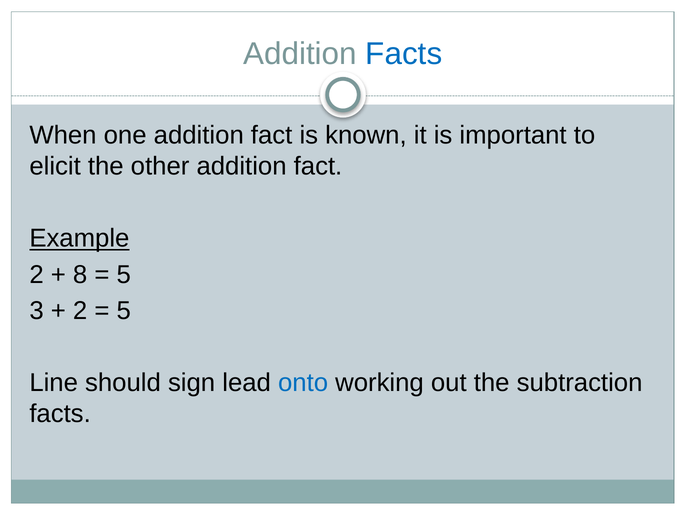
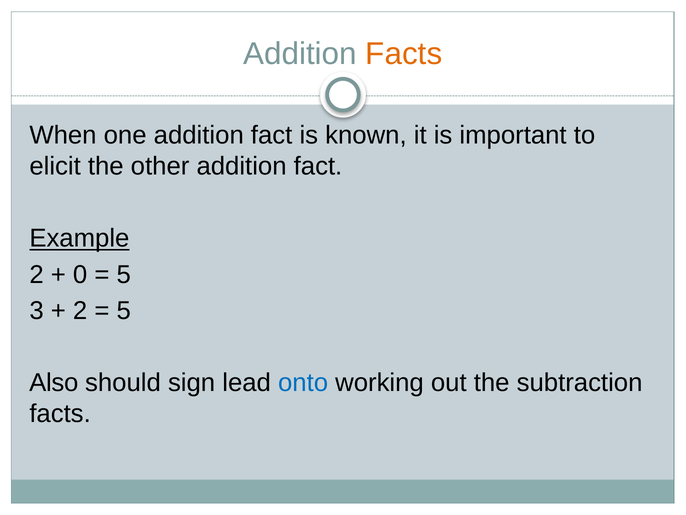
Facts at (404, 54) colour: blue -> orange
8: 8 -> 0
Line: Line -> Also
